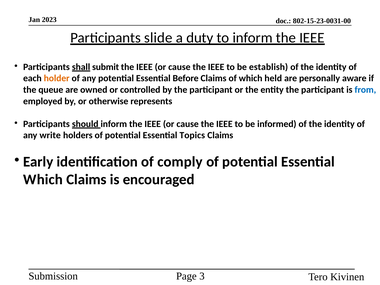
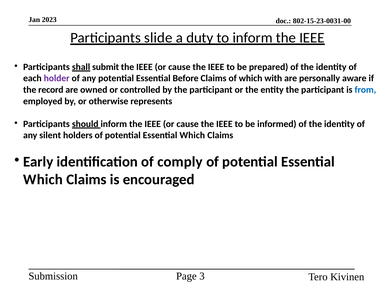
establish: establish -> prepared
holder colour: orange -> purple
held: held -> with
queue: queue -> record
write: write -> silent
Topics at (192, 135): Topics -> Which
